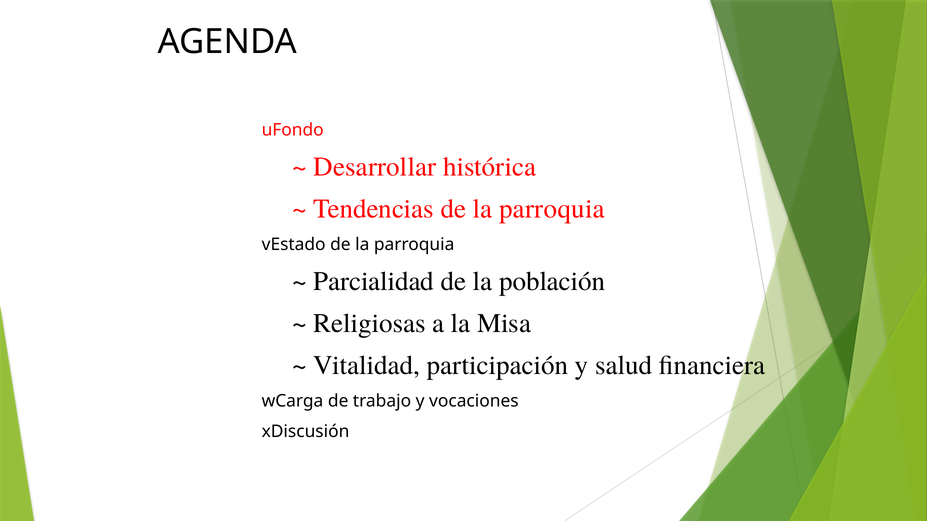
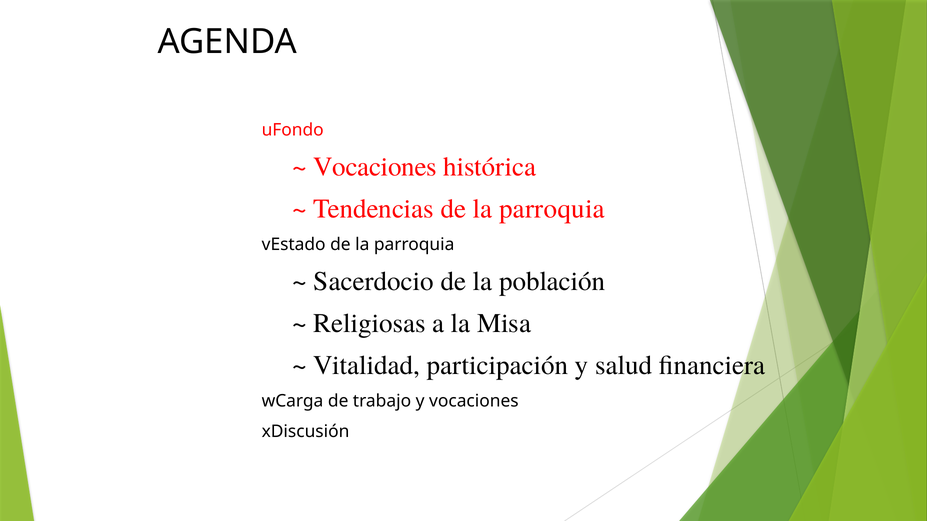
Desarrollar at (375, 167): Desarrollar -> Vocaciones
Parcialidad: Parcialidad -> Sacerdocio
